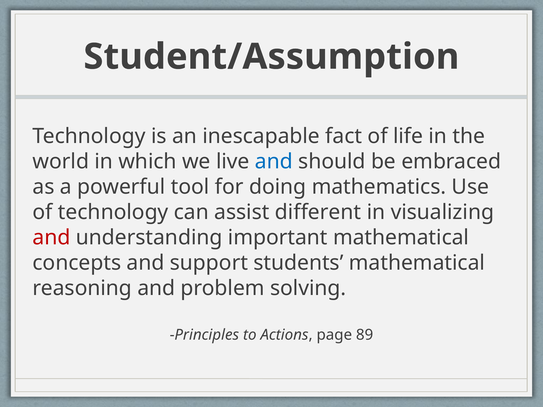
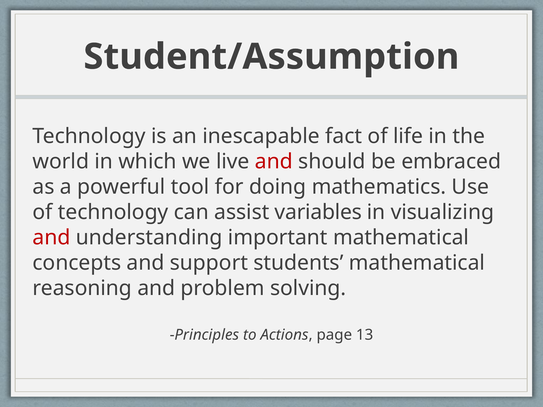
and at (274, 162) colour: blue -> red
different: different -> variables
89: 89 -> 13
